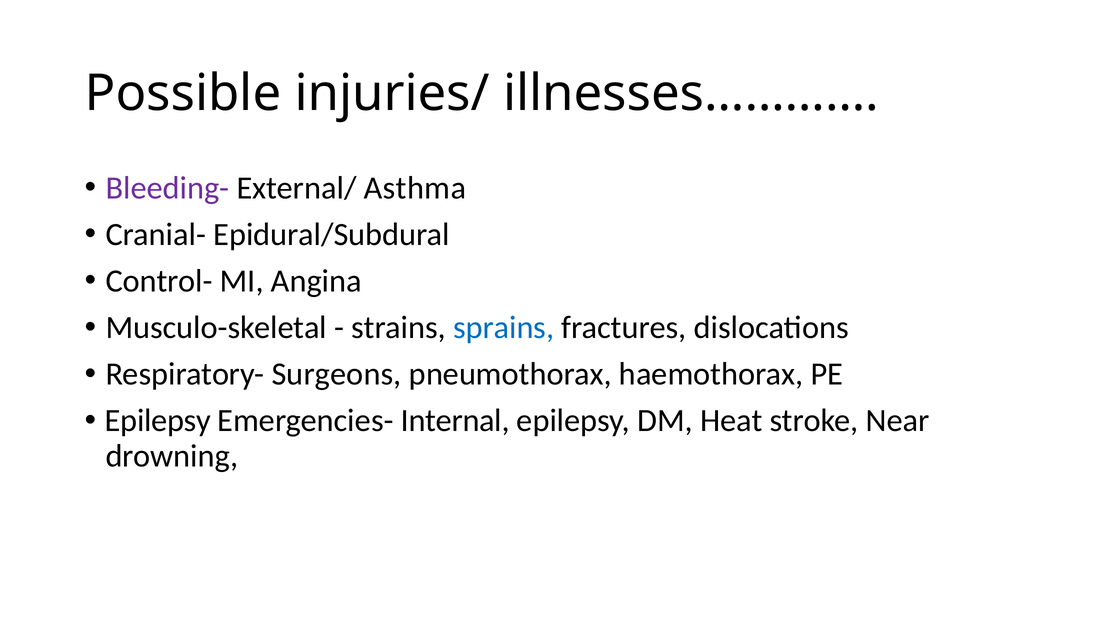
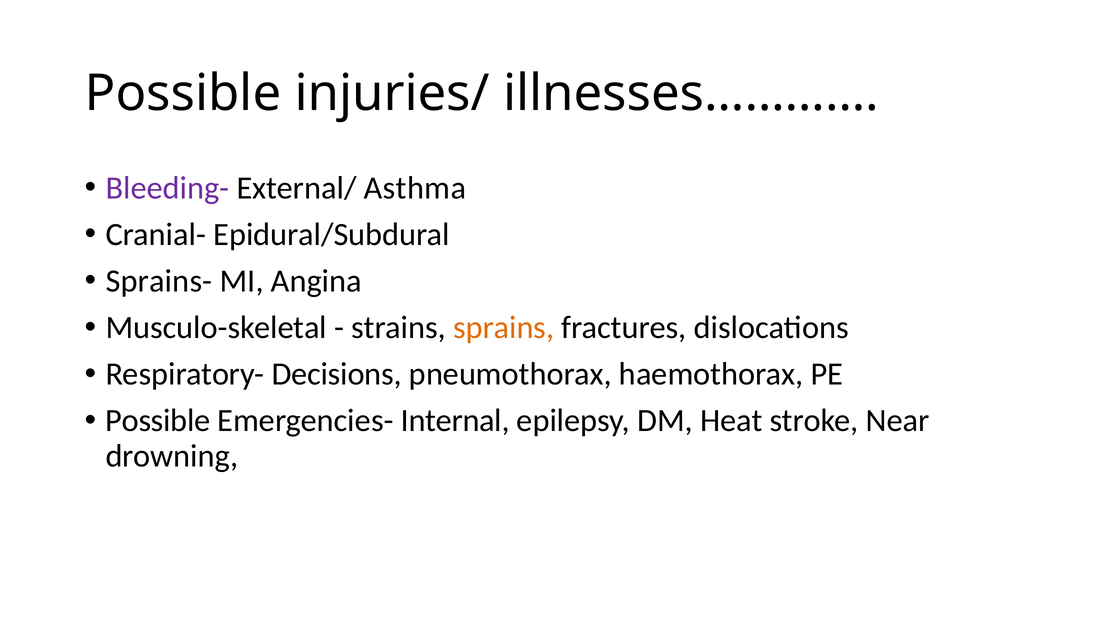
Control-: Control- -> Sprains-
sprains colour: blue -> orange
Surgeons: Surgeons -> Decisions
Epilepsy at (158, 421): Epilepsy -> Possible
